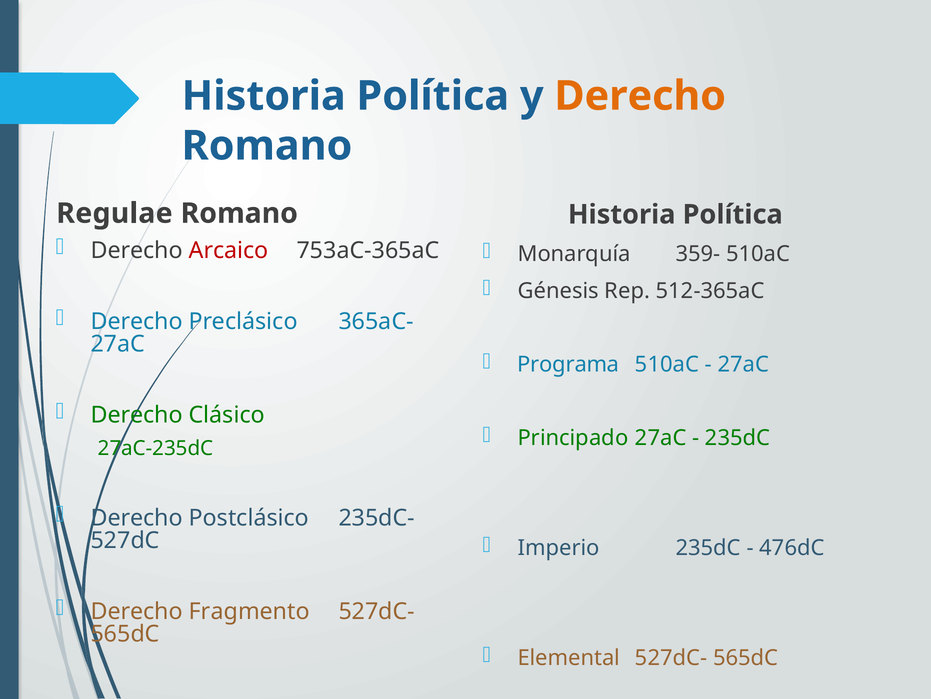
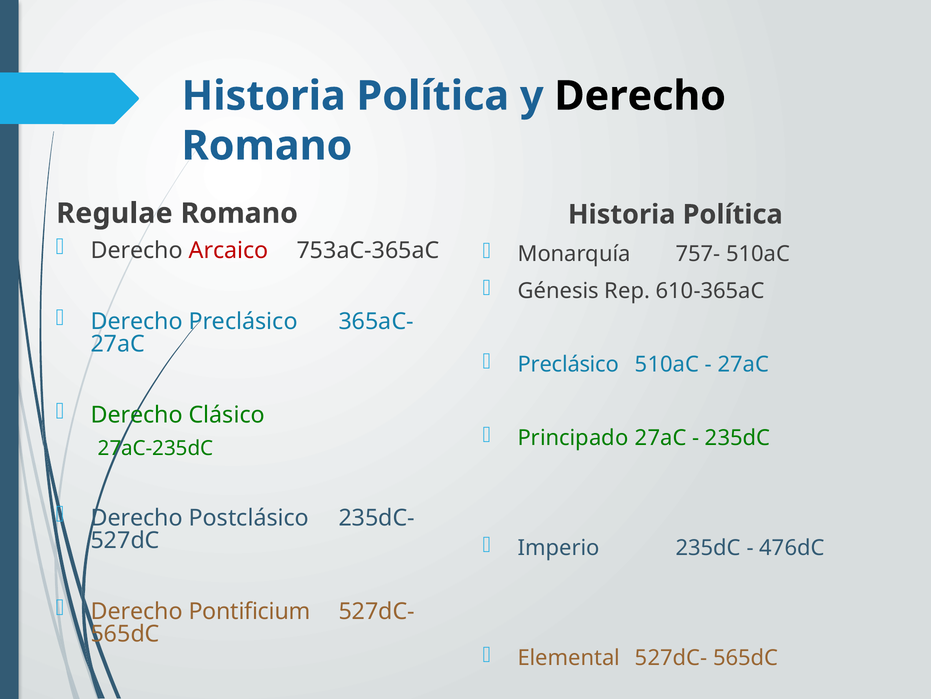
Derecho at (640, 96) colour: orange -> black
359-: 359- -> 757-
512-365aC: 512-365aC -> 610-365aC
Programa at (568, 364): Programa -> Preclásico
Fragmento: Fragmento -> Pontificium
